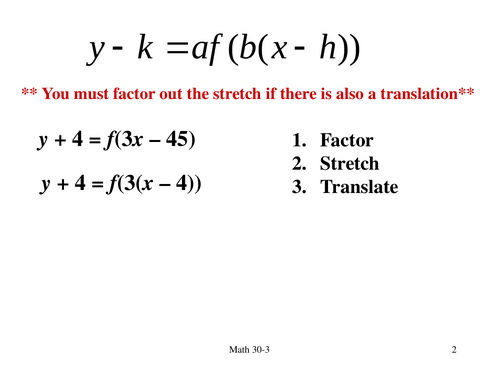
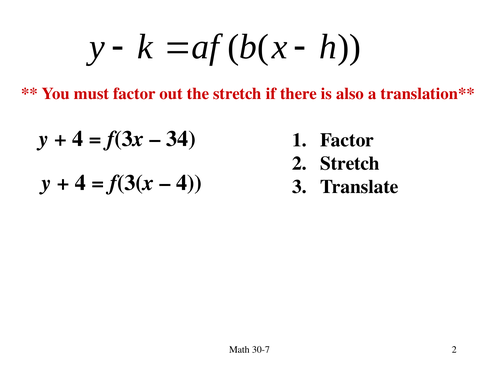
45: 45 -> 34
30-3: 30-3 -> 30-7
